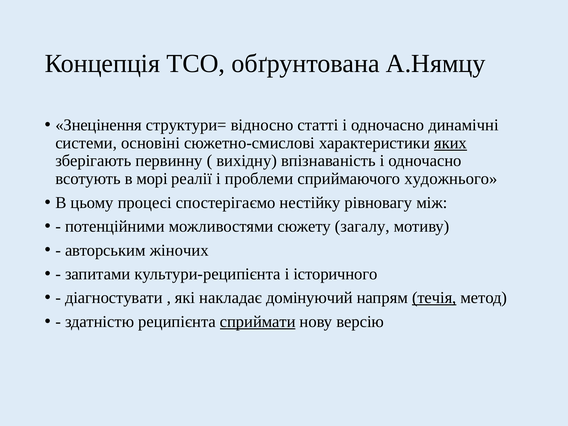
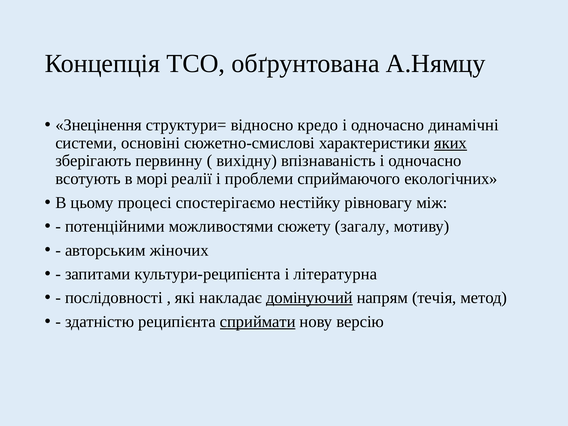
статті: статті -> кредо
художнього: художнього -> екологічних
історичного: історичного -> літературна
діагностувати: діагностувати -> послідовності
домінуючий underline: none -> present
течія underline: present -> none
